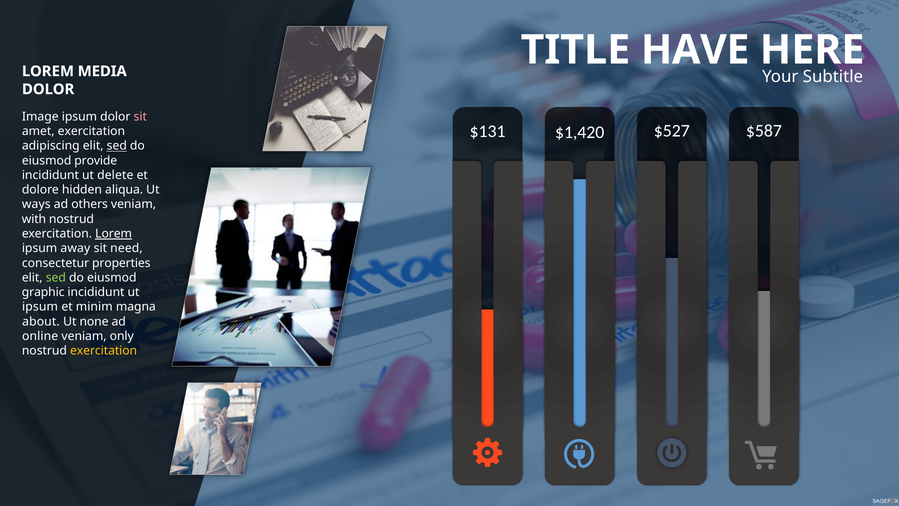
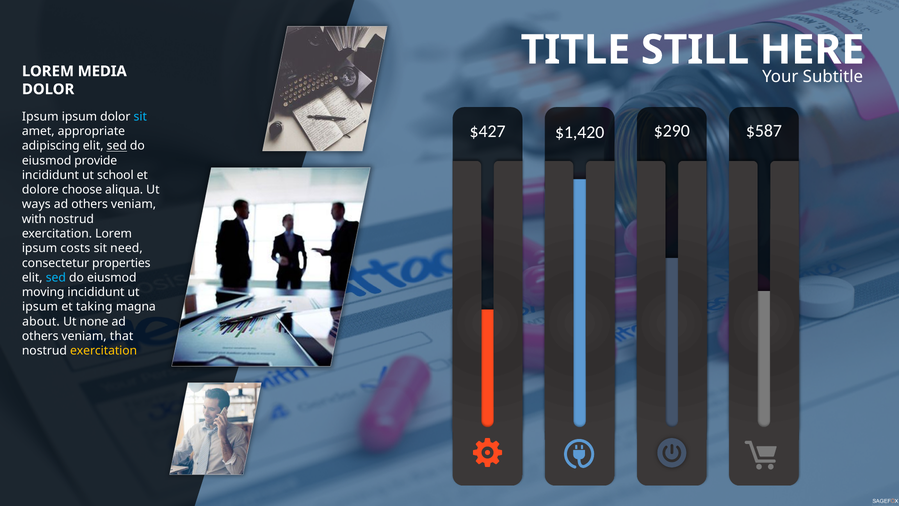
HAVE: HAVE -> STILL
Image at (40, 117): Image -> Ipsum
sit at (140, 117) colour: pink -> light blue
$131: $131 -> $427
$527: $527 -> $290
amet exercitation: exercitation -> appropriate
delete: delete -> school
hidden: hidden -> choose
Lorem at (114, 234) underline: present -> none
away: away -> costs
sed at (56, 277) colour: light green -> light blue
graphic: graphic -> moving
minim: minim -> taking
online at (40, 336): online -> others
only: only -> that
